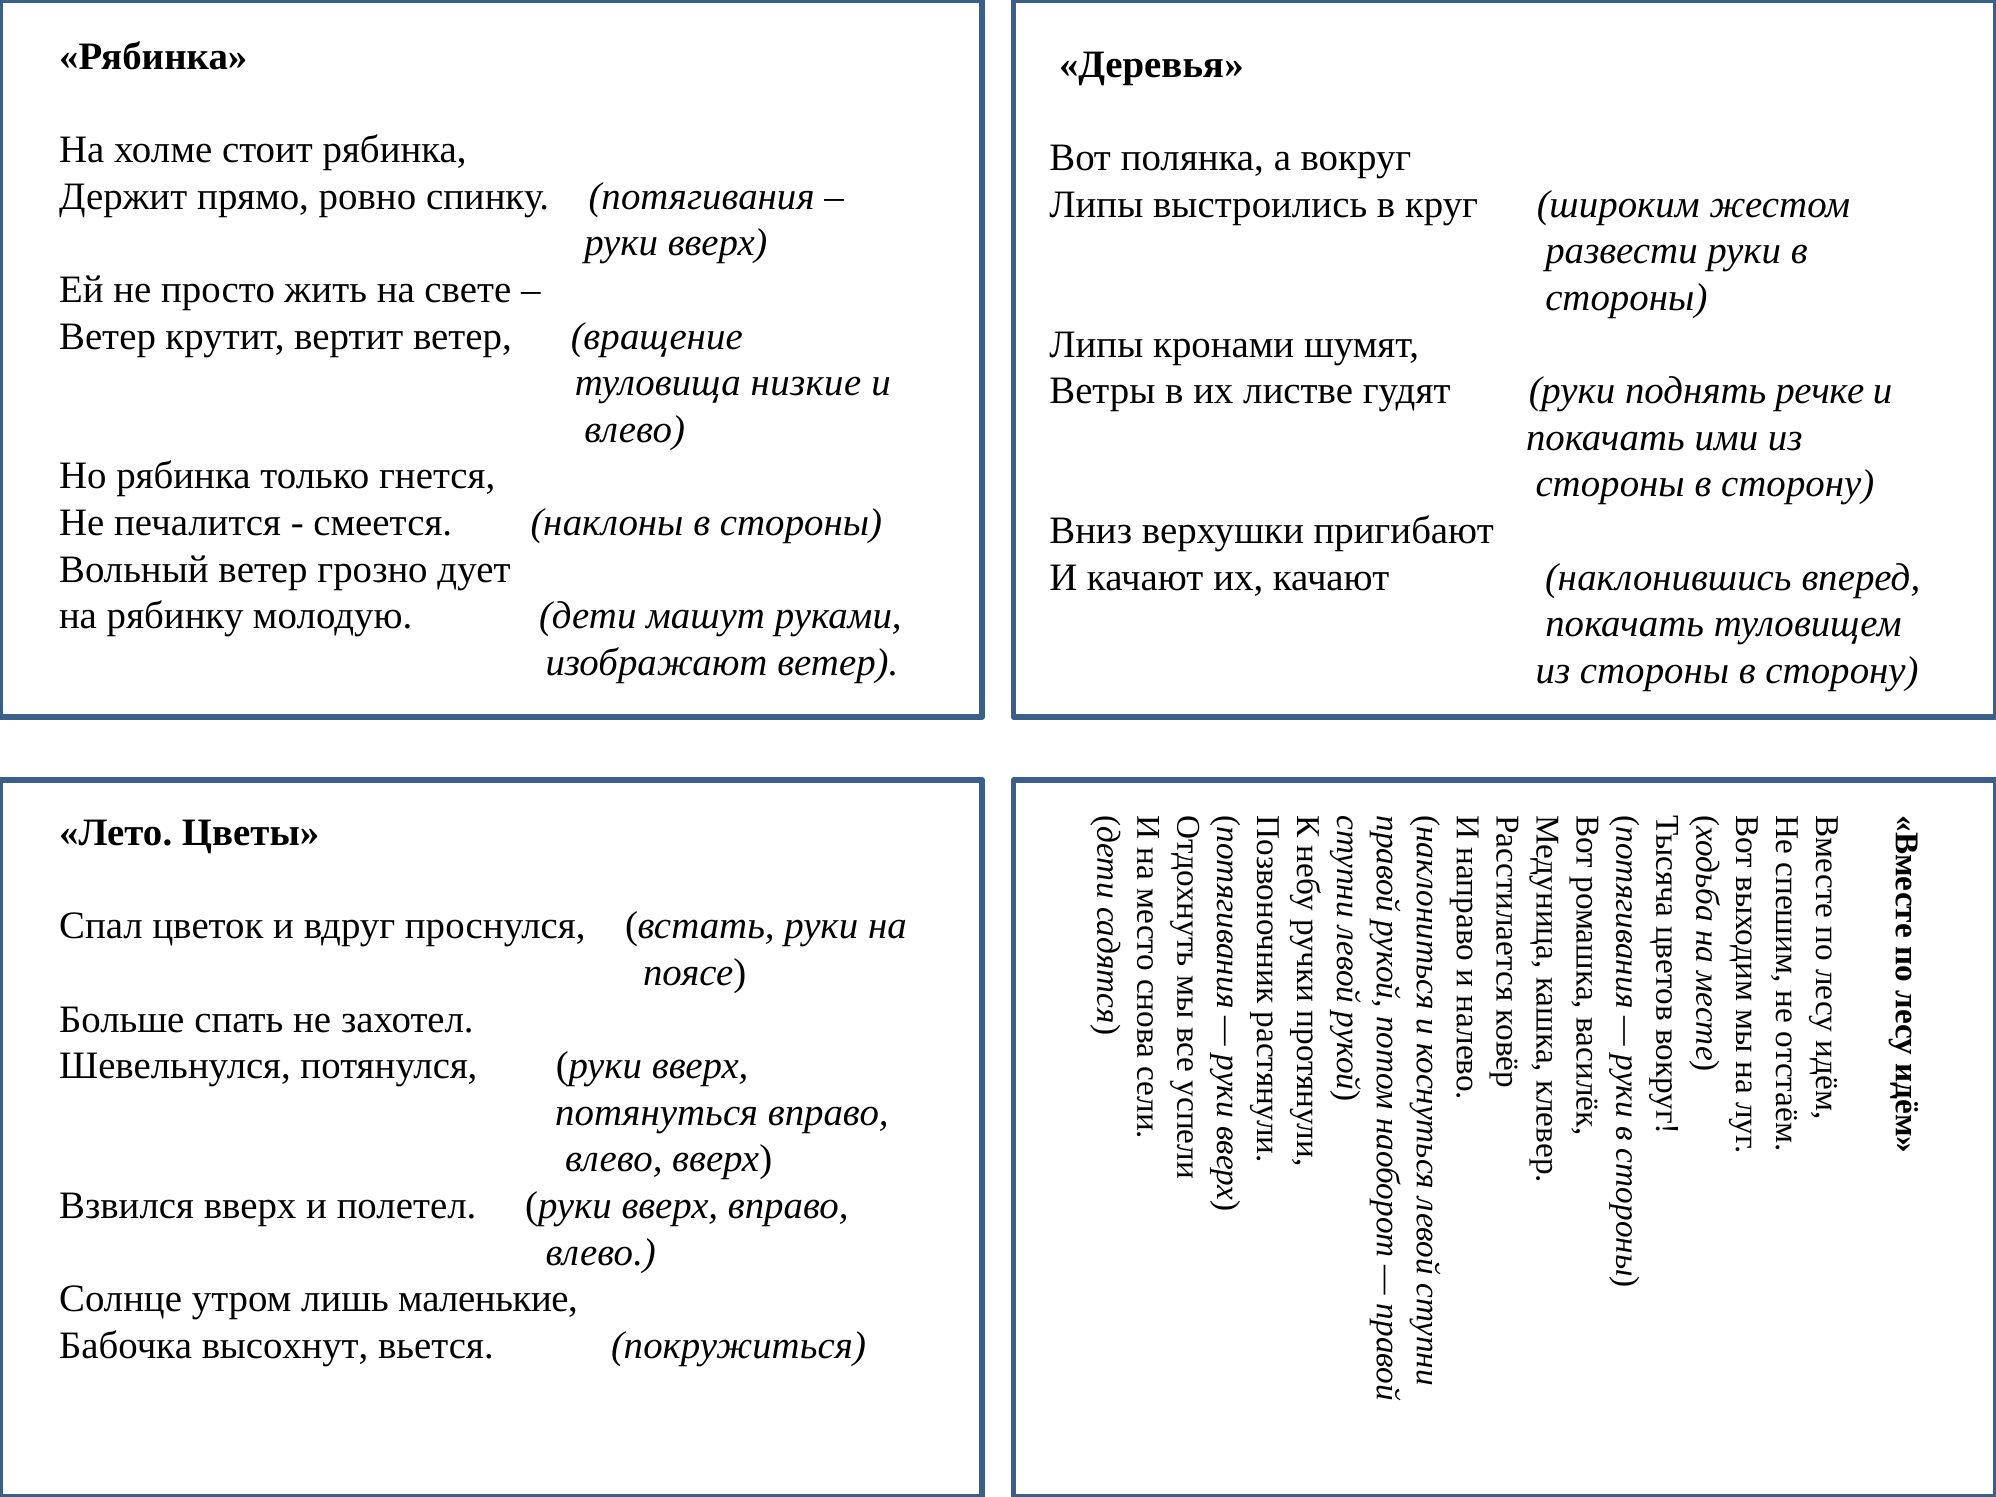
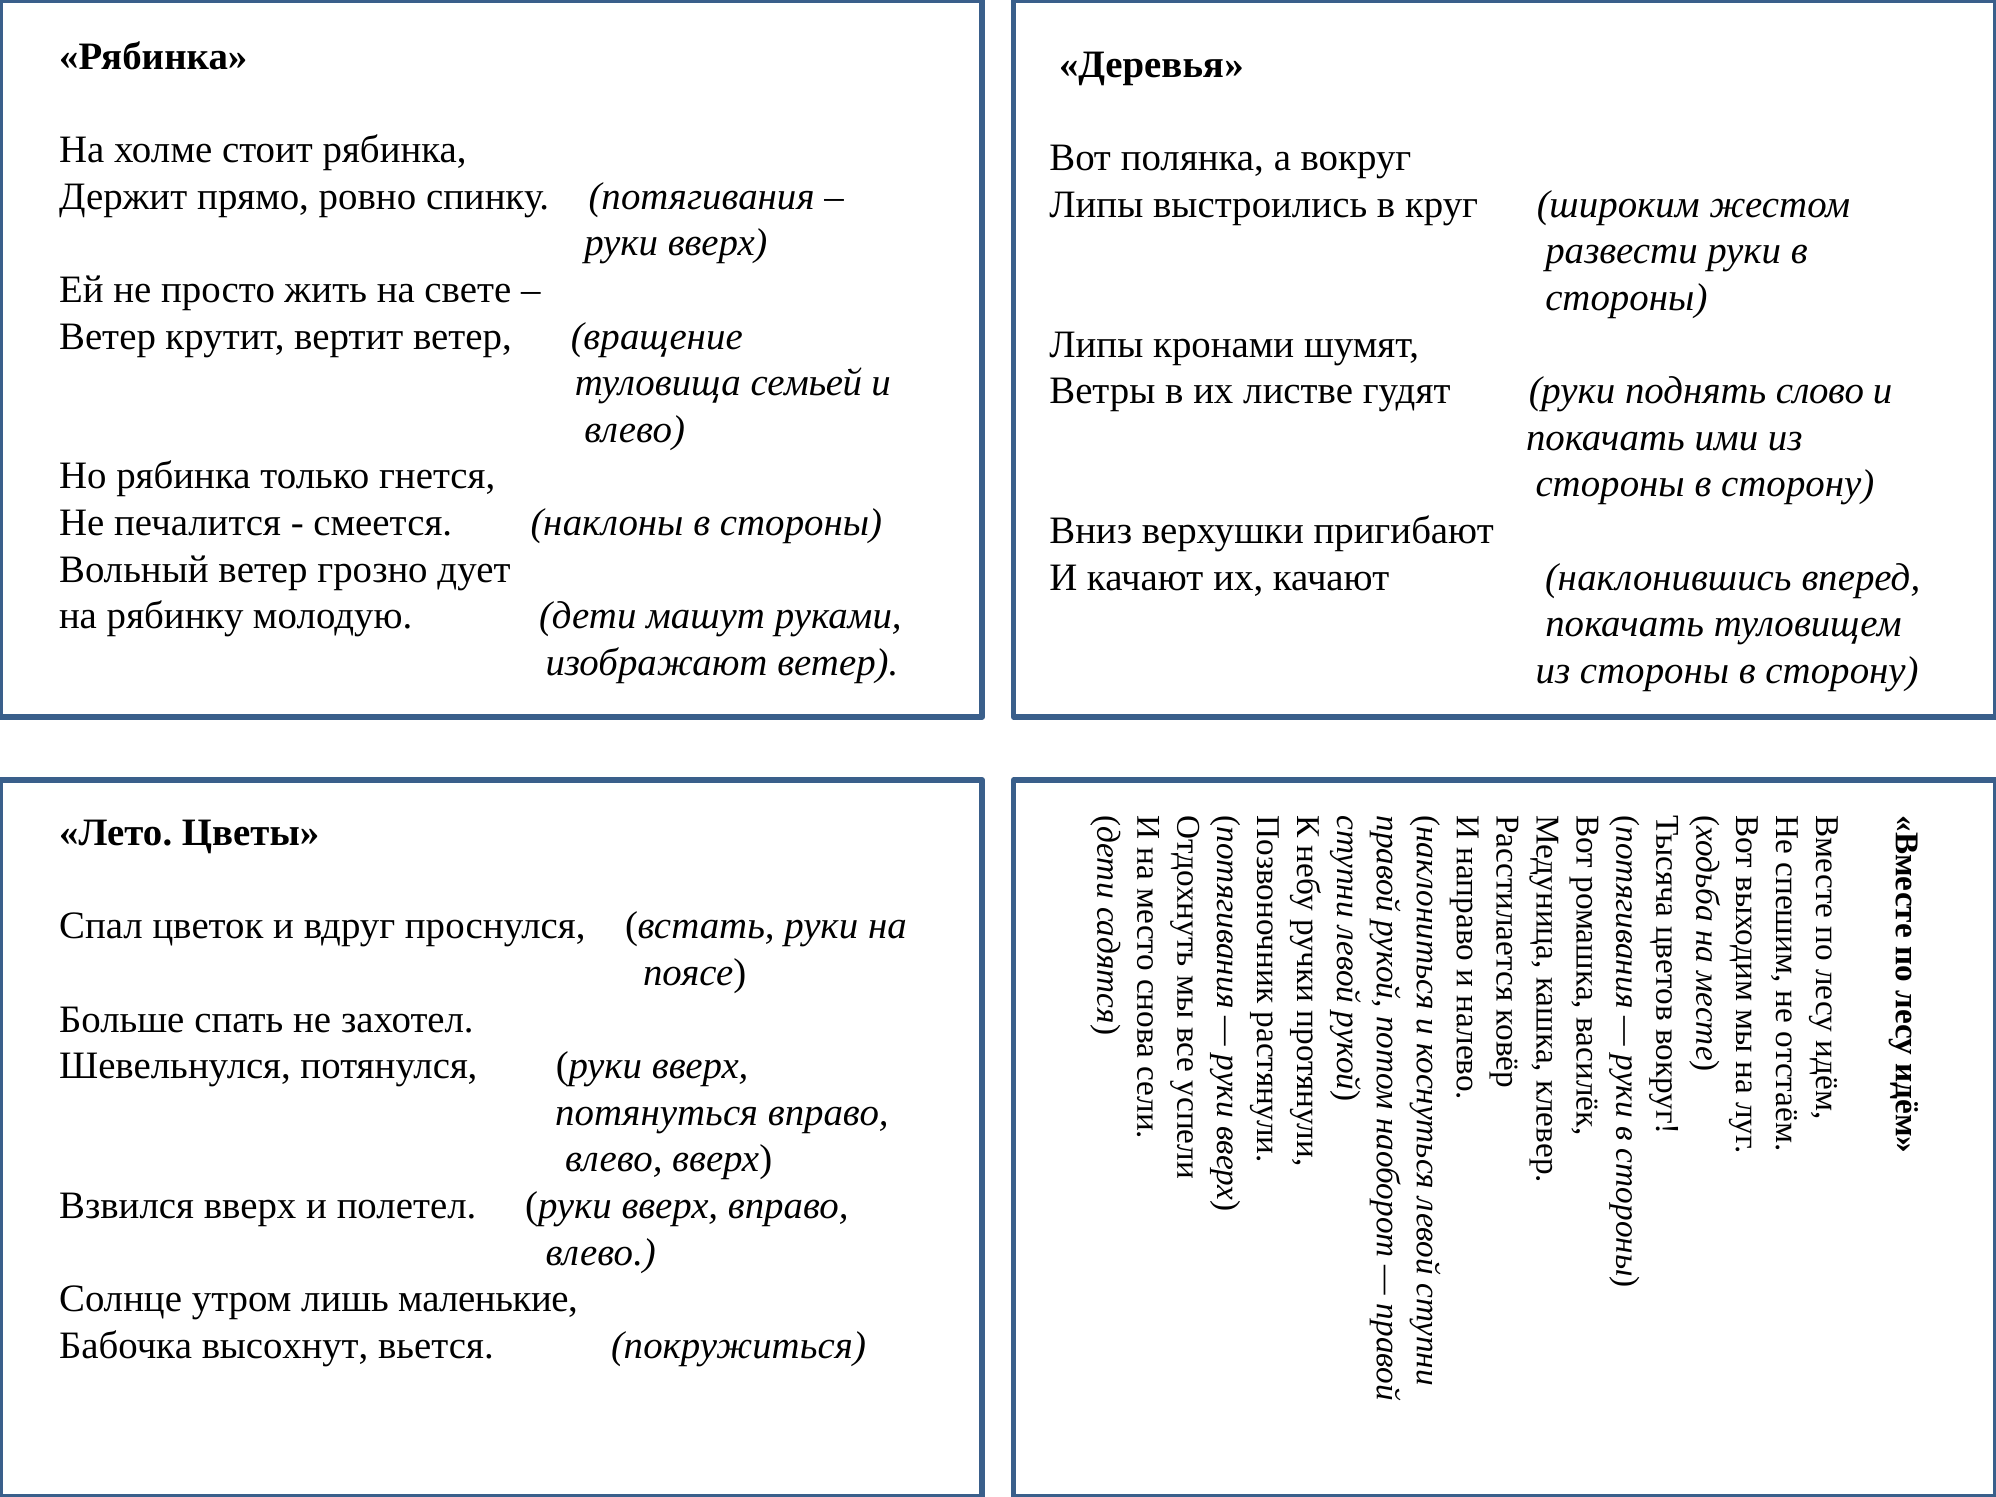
низкие: низкие -> семьей
речке: речке -> слово
